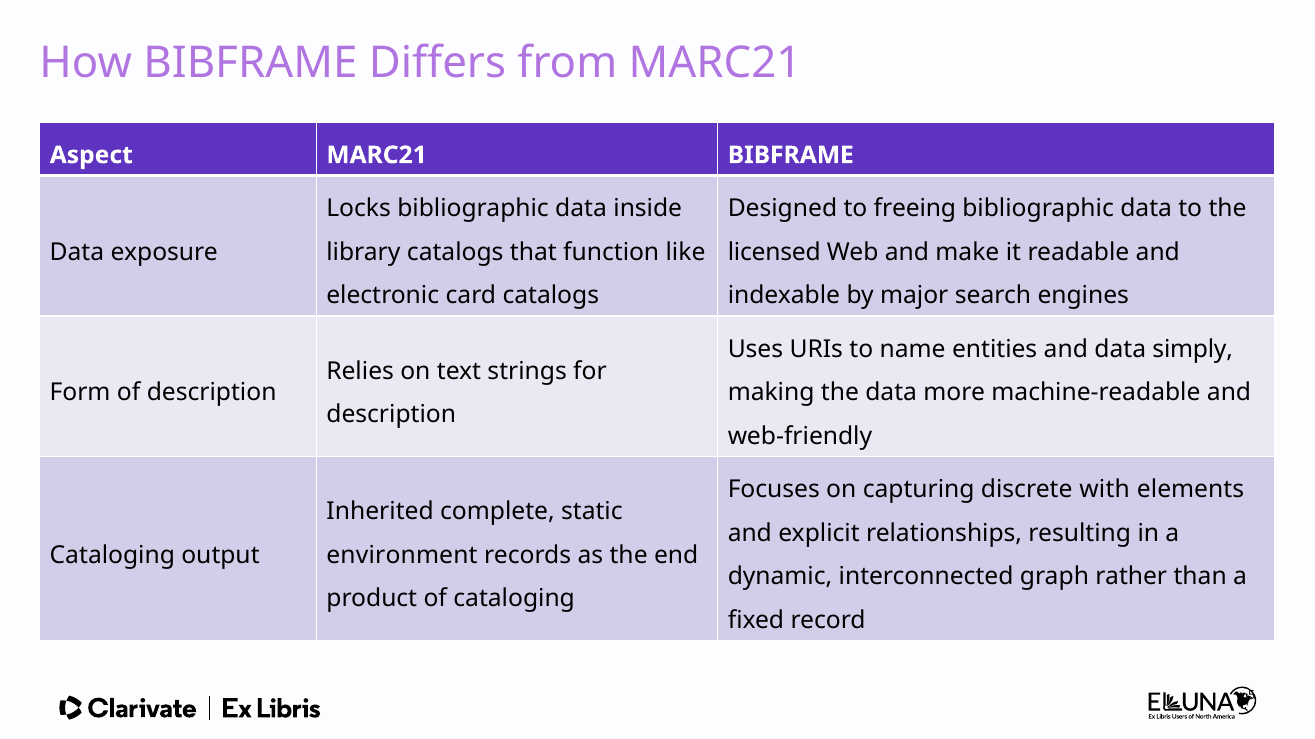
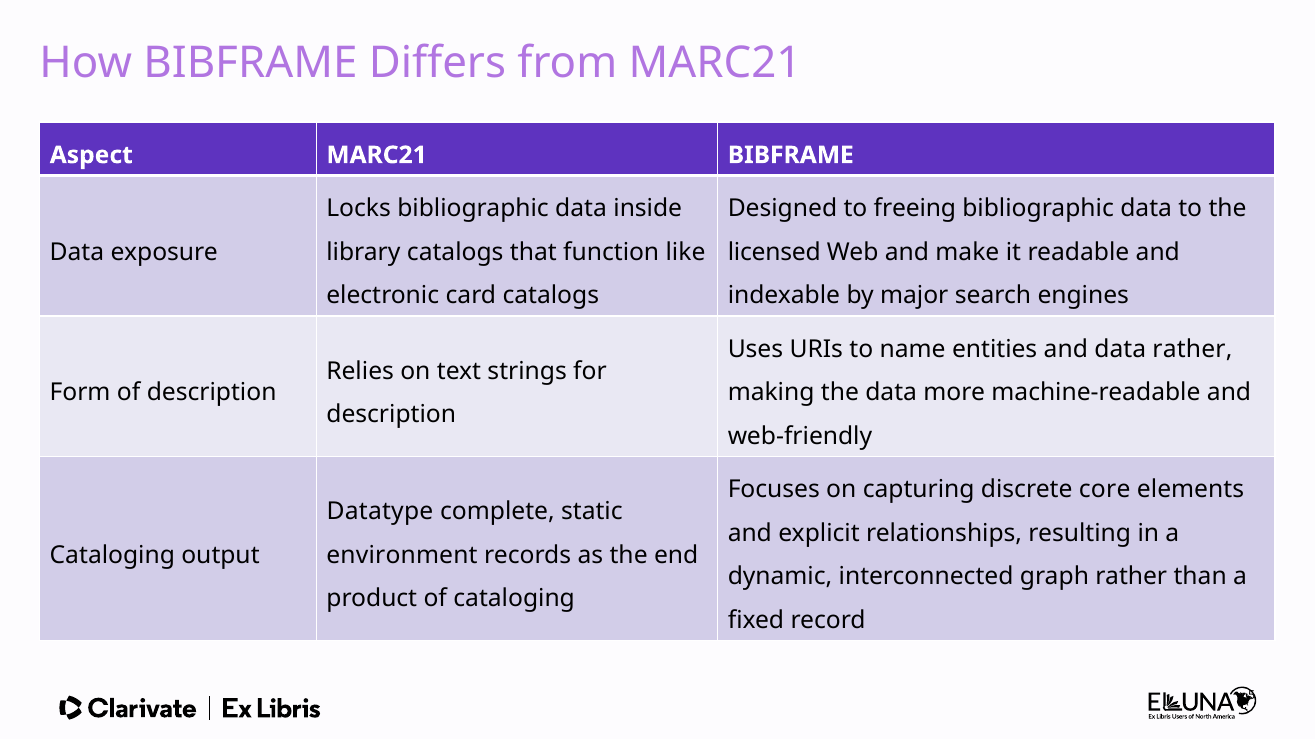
data simply: simply -> rather
with: with -> core
Inherited: Inherited -> Datatype
